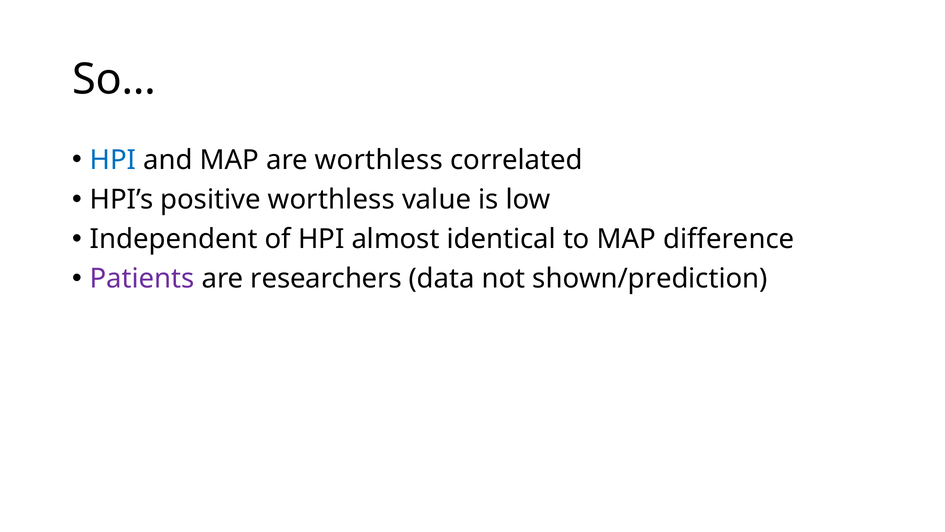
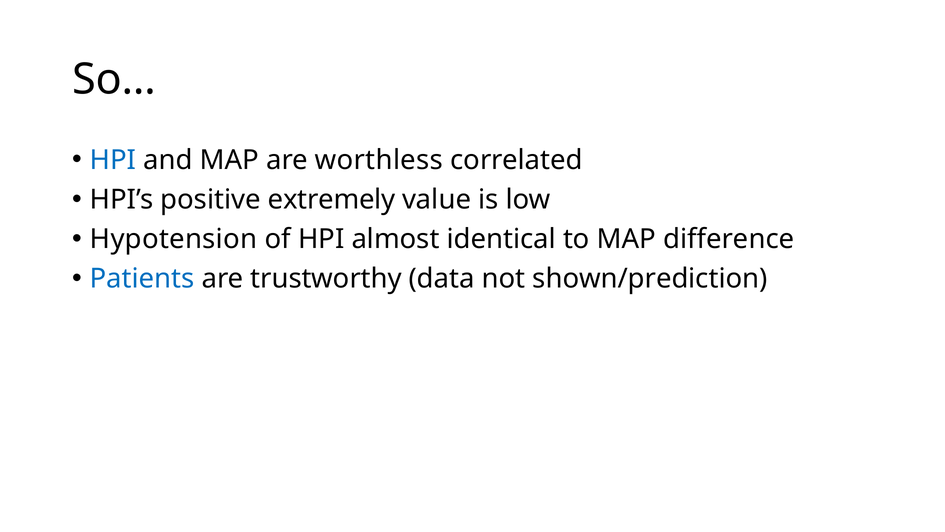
positive worthless: worthless -> extremely
Independent: Independent -> Hypotension
Patients colour: purple -> blue
researchers: researchers -> trustworthy
